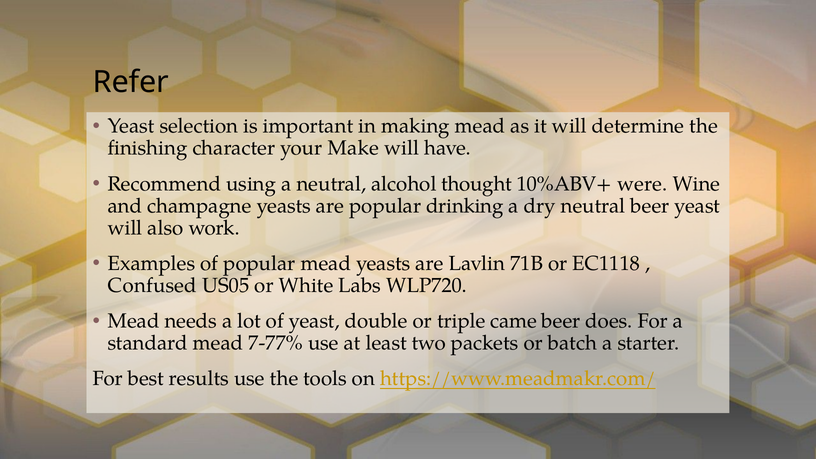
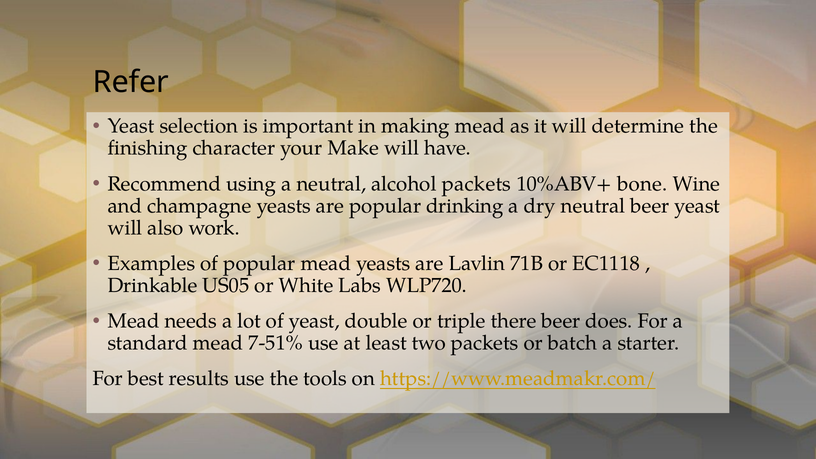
alcohol thought: thought -> packets
were: were -> bone
Confused: Confused -> Drinkable
came: came -> there
7-77%: 7-77% -> 7-51%
